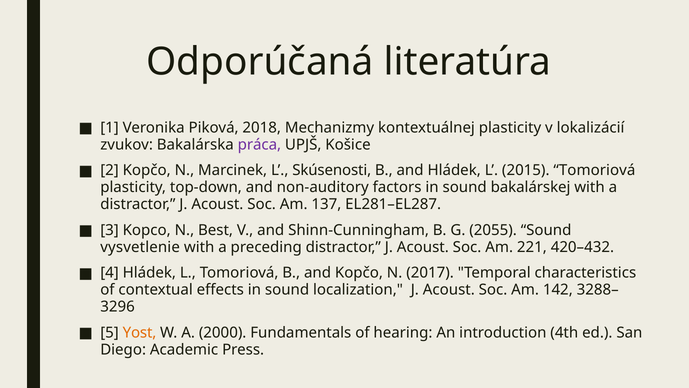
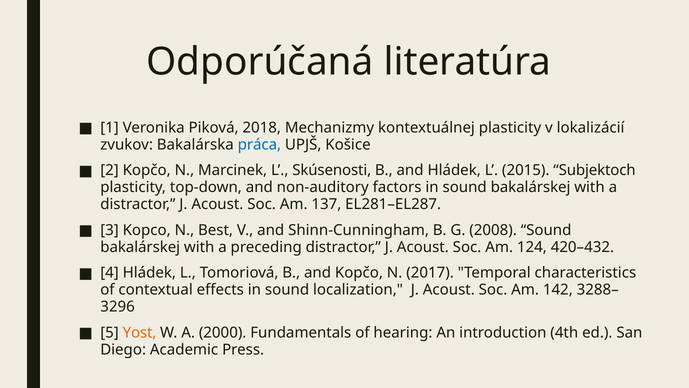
práca colour: purple -> blue
2015 Tomoriová: Tomoriová -> Subjektoch
2055: 2055 -> 2008
vysvetlenie at (140, 247): vysvetlenie -> bakalárskej
221: 221 -> 124
